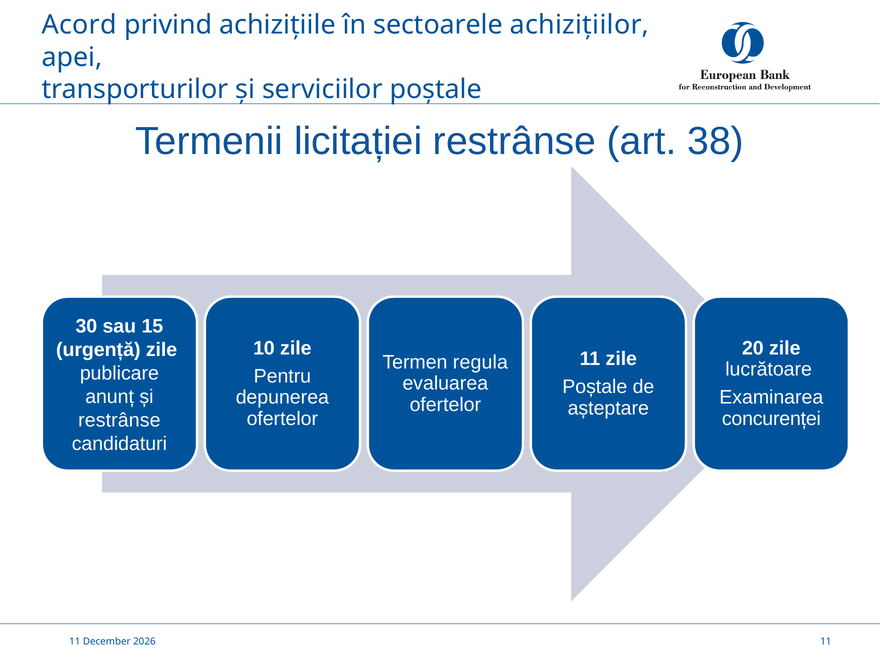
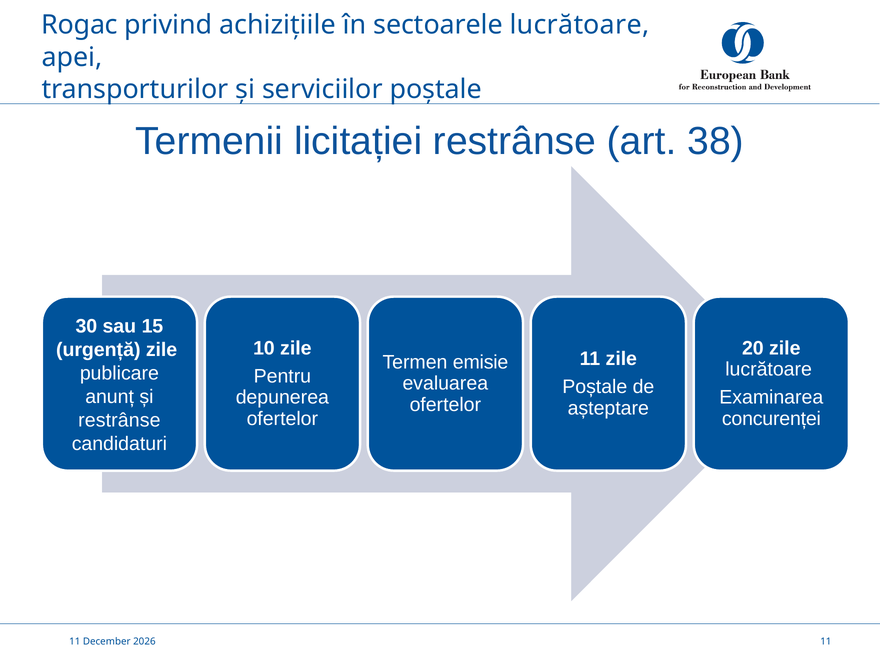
Acord: Acord -> Rogac
sectoarele achizițiilor: achizițiilor -> lucrătoare
regula: regula -> emisie
